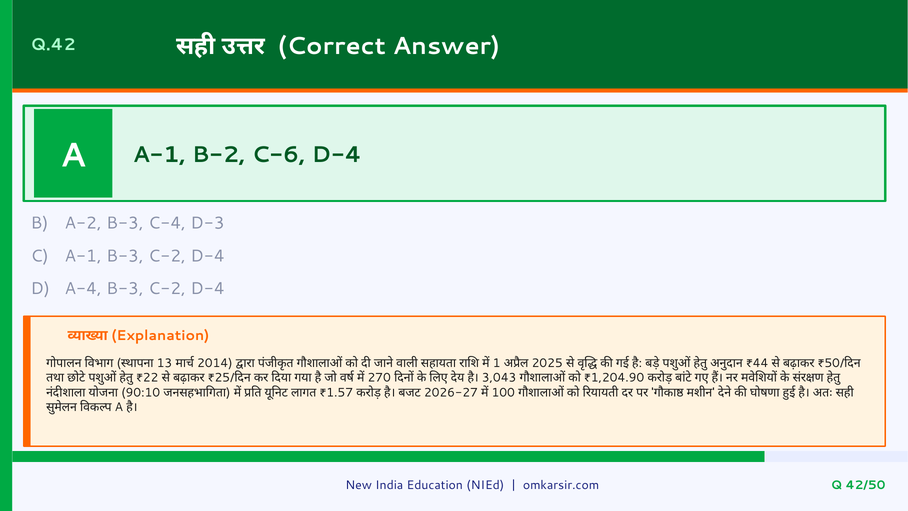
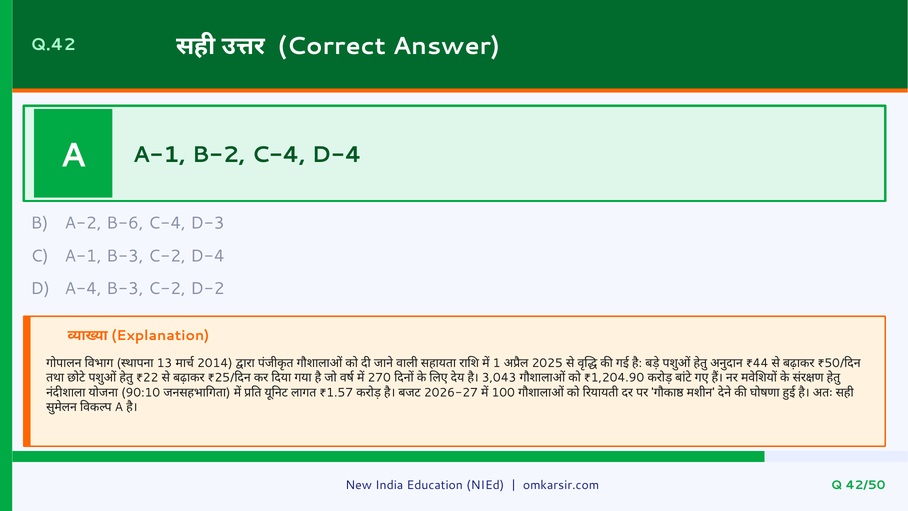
B-2 C-6: C-6 -> C-4
A-2 B-3: B-3 -> B-6
A-4 B-3 C-2 D-4: D-4 -> D-2
